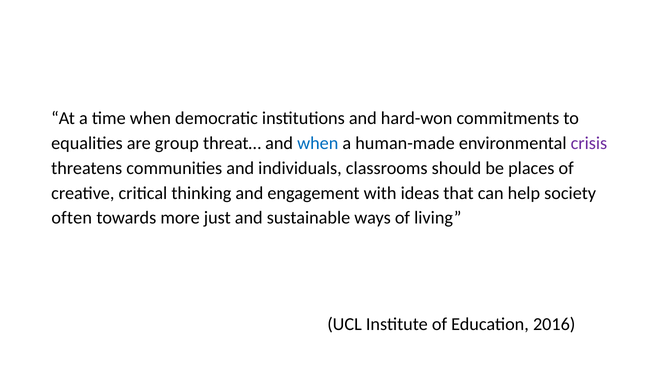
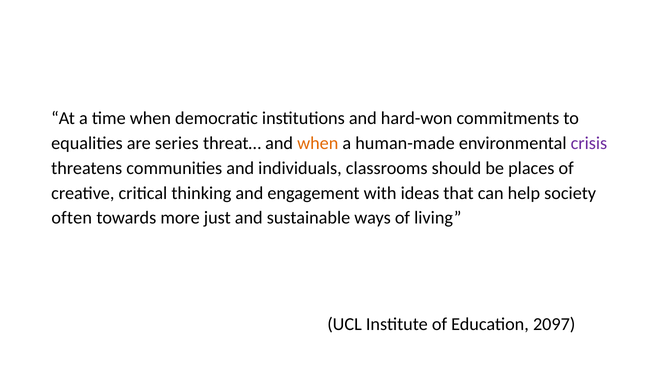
group: group -> series
when at (318, 143) colour: blue -> orange
2016: 2016 -> 2097
